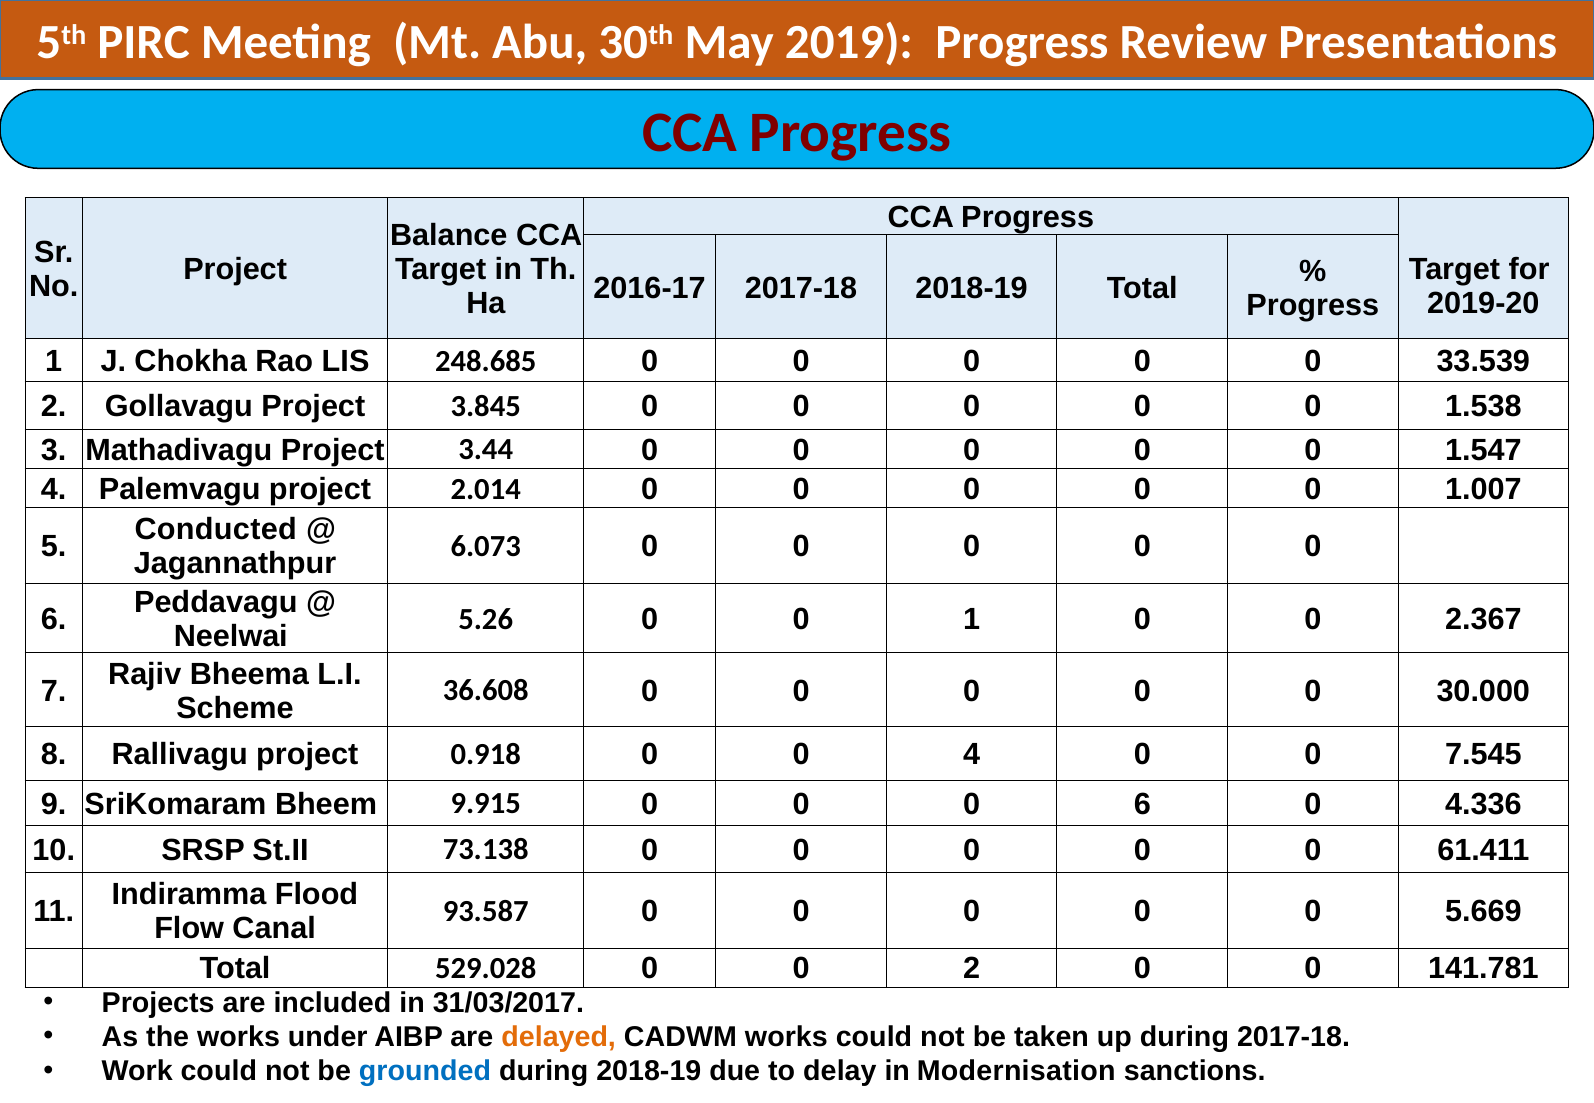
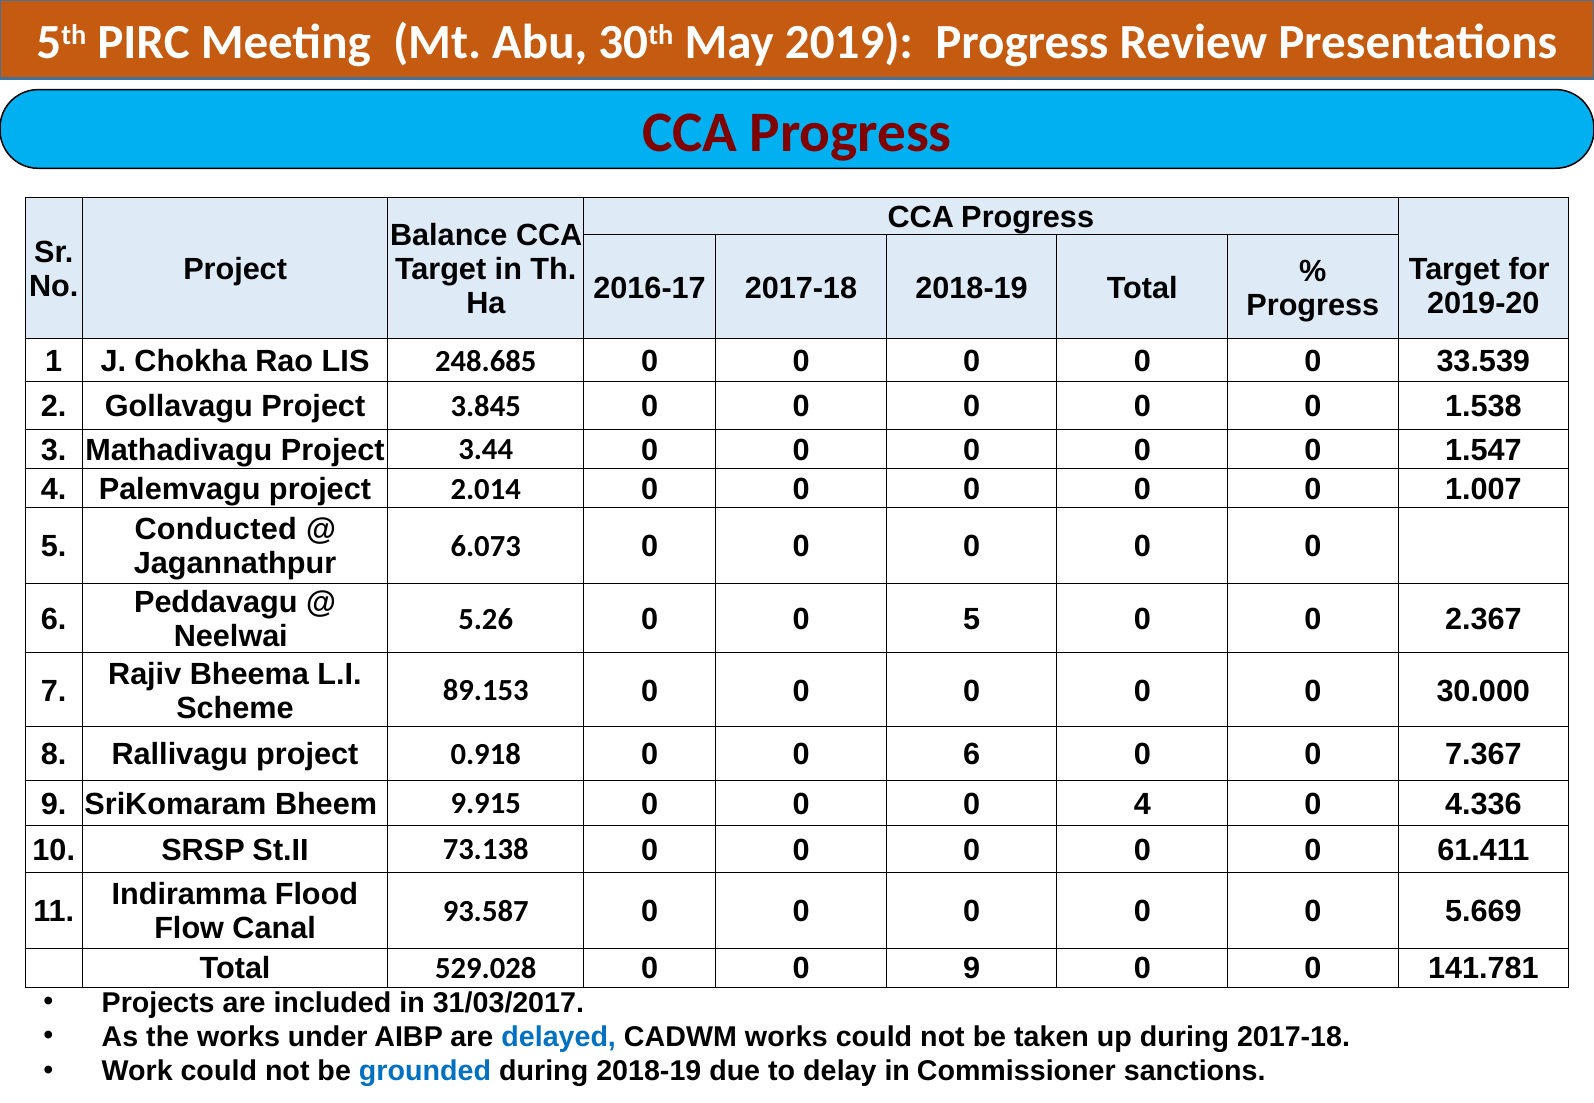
0 1: 1 -> 5
36.608: 36.608 -> 89.153
0.918 0 0 4: 4 -> 6
7.545: 7.545 -> 7.367
6 at (1142, 804): 6 -> 4
0 2: 2 -> 9
delayed colour: orange -> blue
Modernisation: Modernisation -> Commissioner
